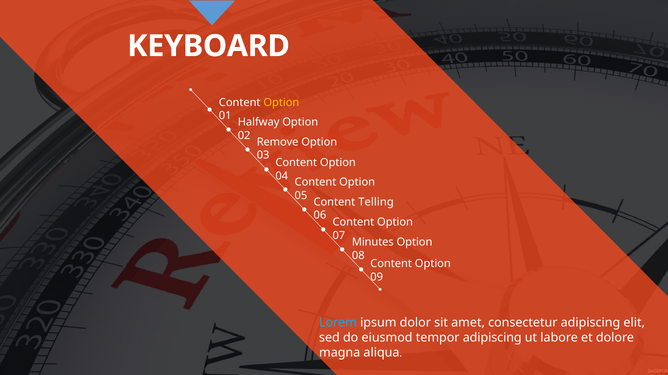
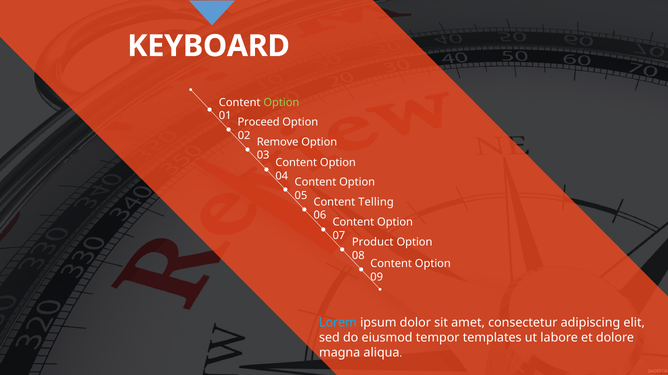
Option at (281, 103) colour: yellow -> light green
Halfway: Halfway -> Proceed
Minutes: Minutes -> Product
tempor adipiscing: adipiscing -> templates
